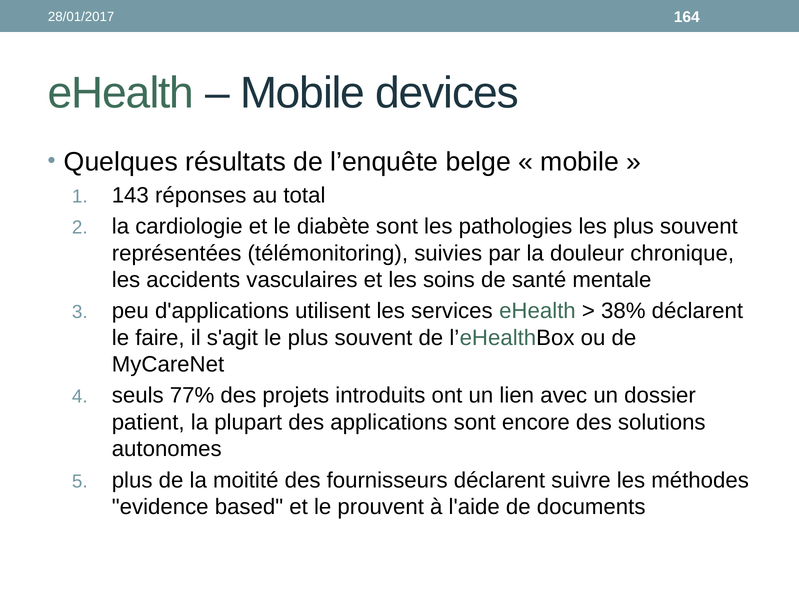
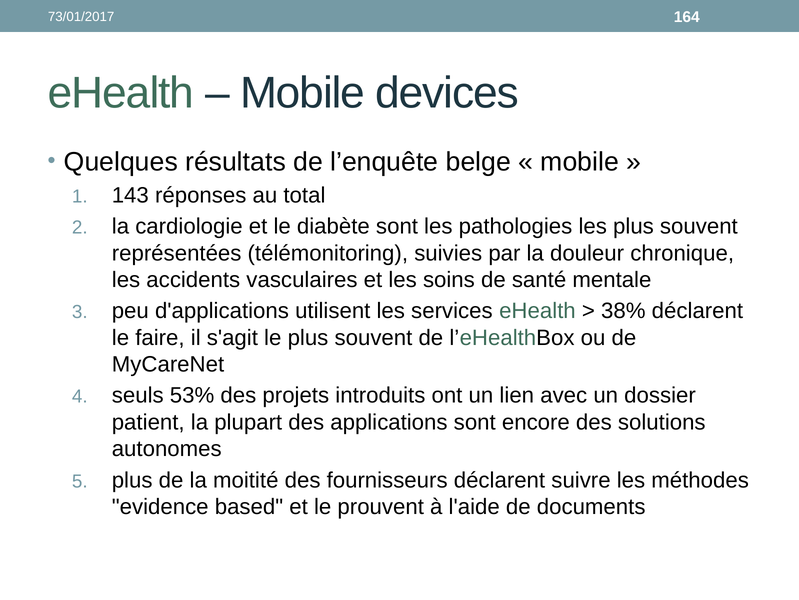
28/01/2017: 28/01/2017 -> 73/01/2017
77%: 77% -> 53%
